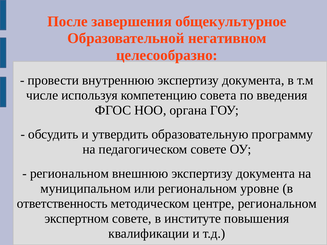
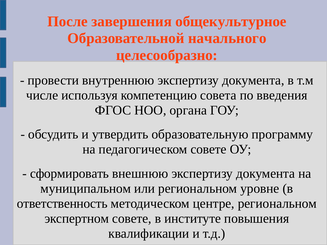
негативном: негативном -> начального
региональном at (69, 174): региональном -> сформировать
